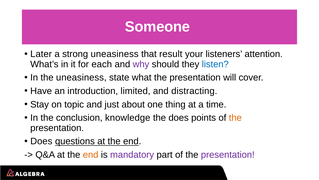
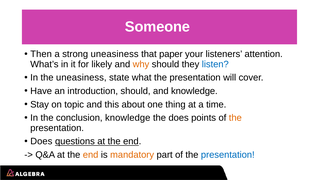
Later: Later -> Then
result: result -> paper
each: each -> likely
why colour: purple -> orange
introduction limited: limited -> should
and distracting: distracting -> knowledge
just: just -> this
mandatory colour: purple -> orange
presentation at (228, 154) colour: purple -> blue
